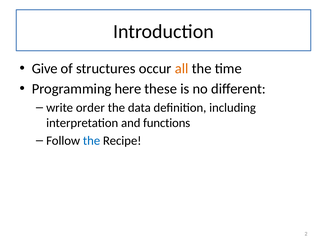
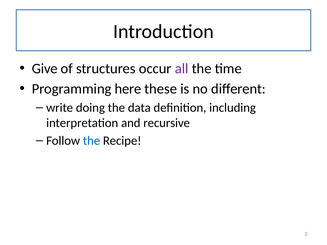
all colour: orange -> purple
order: order -> doing
functions: functions -> recursive
